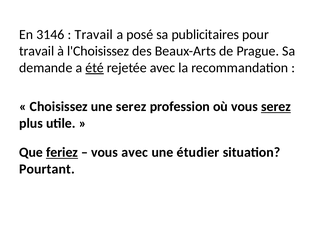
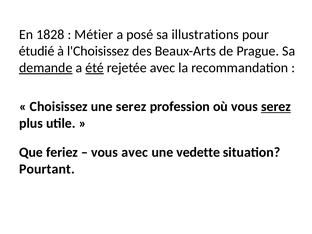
3146: 3146 -> 1828
Travail at (94, 34): Travail -> Métier
publicitaires: publicitaires -> illustrations
travail at (37, 51): travail -> étudié
demande underline: none -> present
feriez underline: present -> none
étudier: étudier -> vedette
